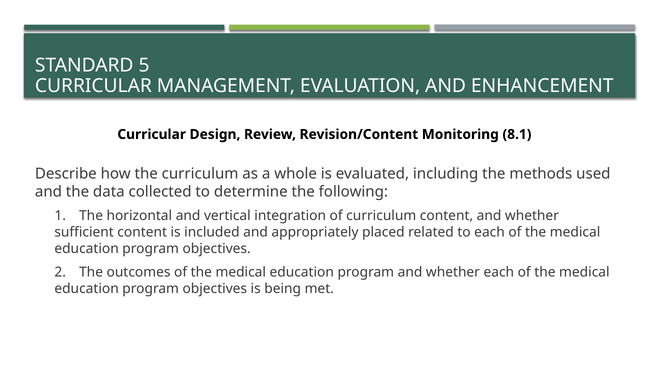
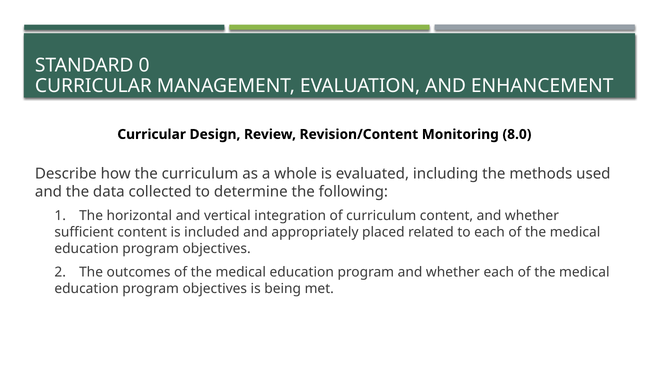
5: 5 -> 0
8.1: 8.1 -> 8.0
